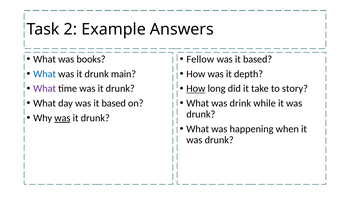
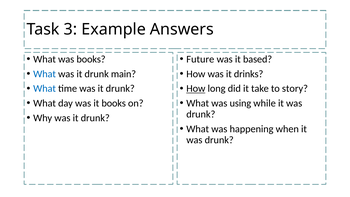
2: 2 -> 3
Fellow: Fellow -> Future
depth: depth -> drinks
What at (45, 89) colour: purple -> blue
day was it based: based -> books
drink: drink -> using
was at (62, 118) underline: present -> none
